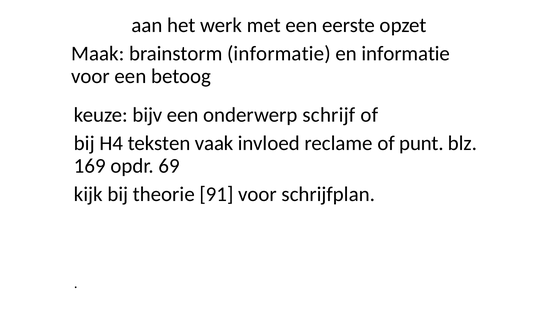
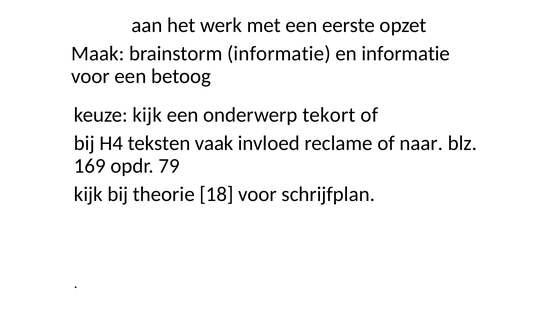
keuze bijv: bijv -> kijk
schrijf: schrijf -> tekort
punt: punt -> naar
69: 69 -> 79
91: 91 -> 18
